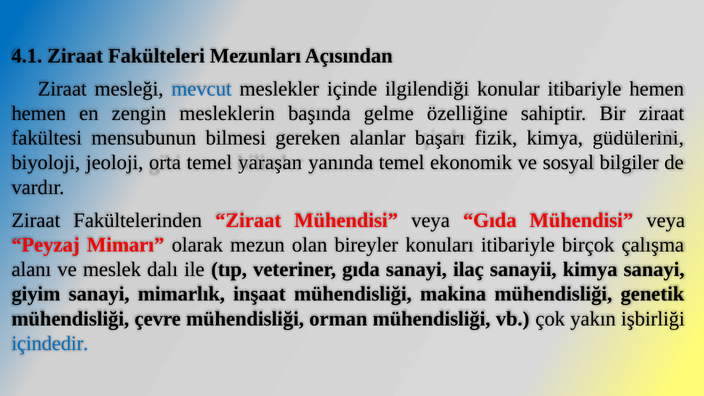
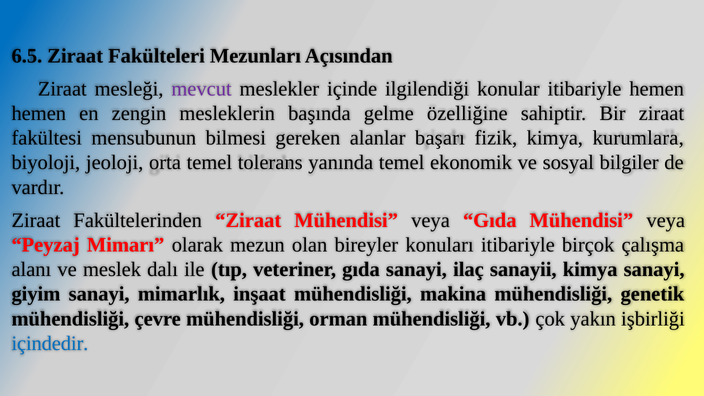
4.1: 4.1 -> 6.5
mevcut colour: blue -> purple
güdülerini: güdülerini -> kurumlara
yaraşan: yaraşan -> tolerans
